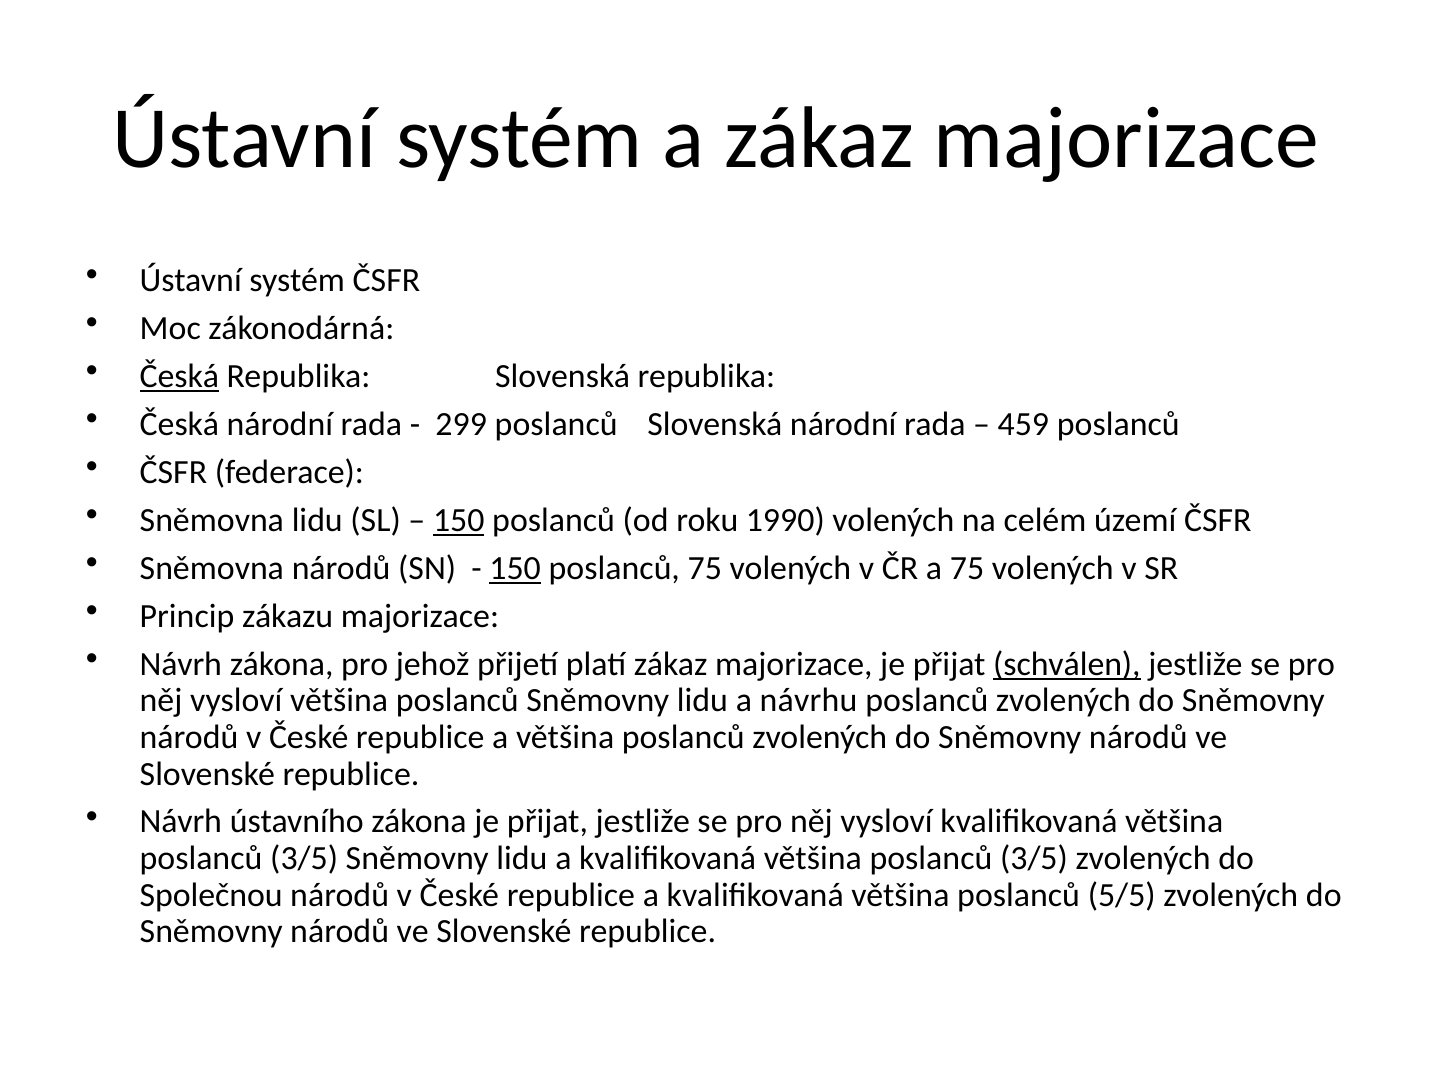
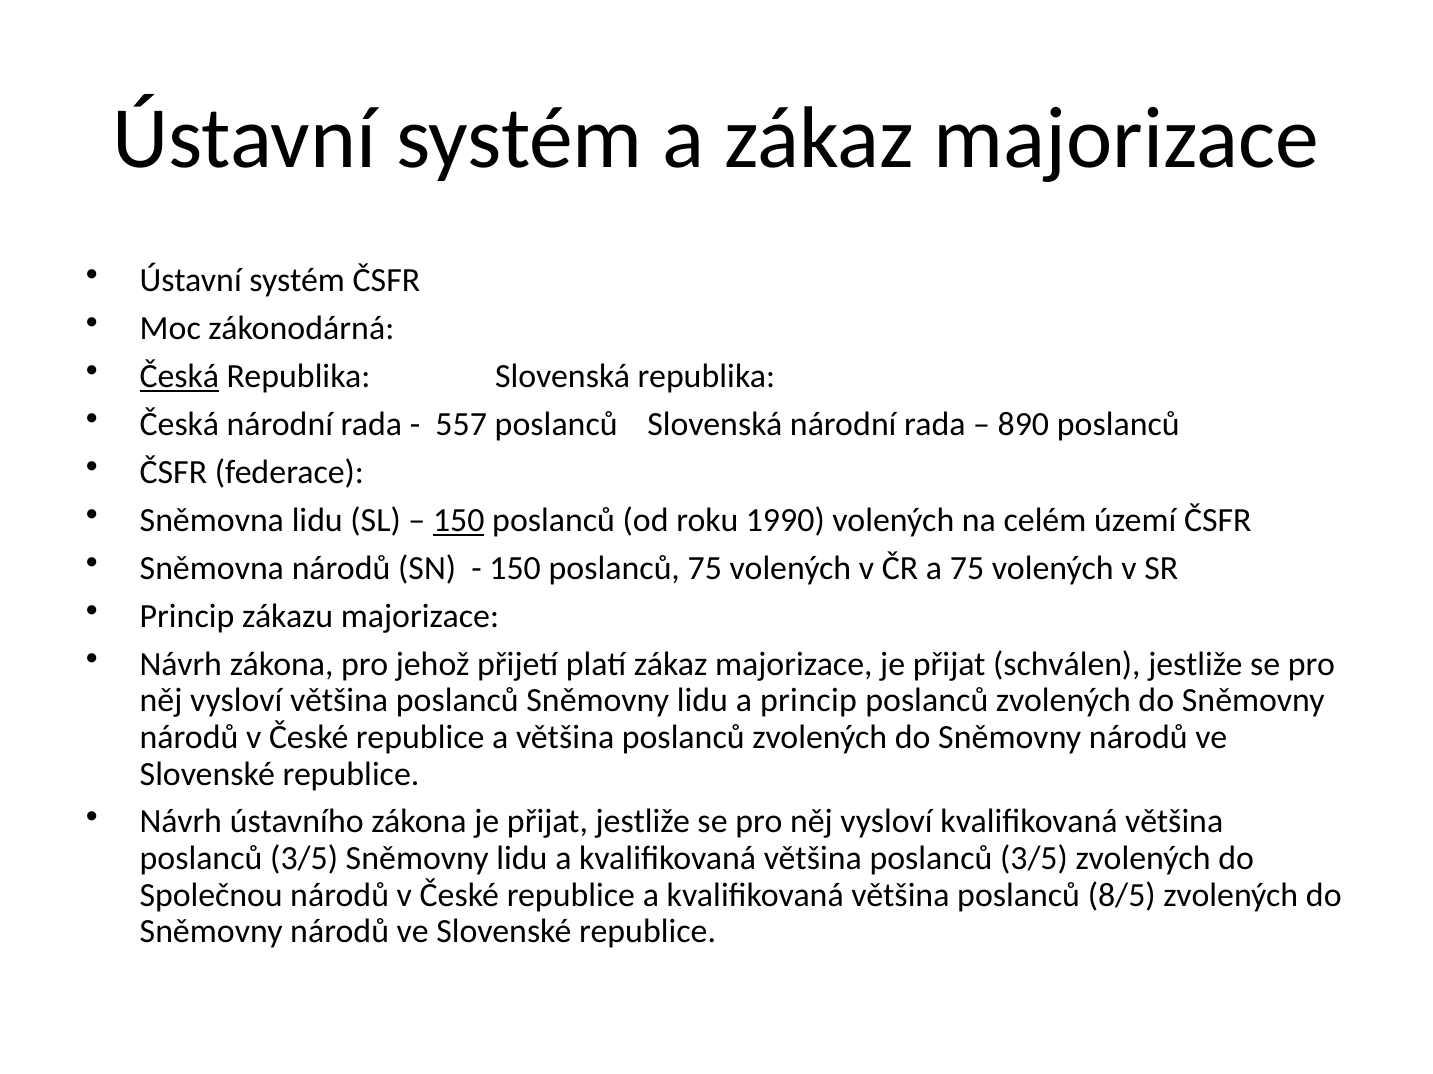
299: 299 -> 557
459: 459 -> 890
150 at (515, 569) underline: present -> none
schválen underline: present -> none
a návrhu: návrhu -> princip
5/5: 5/5 -> 8/5
